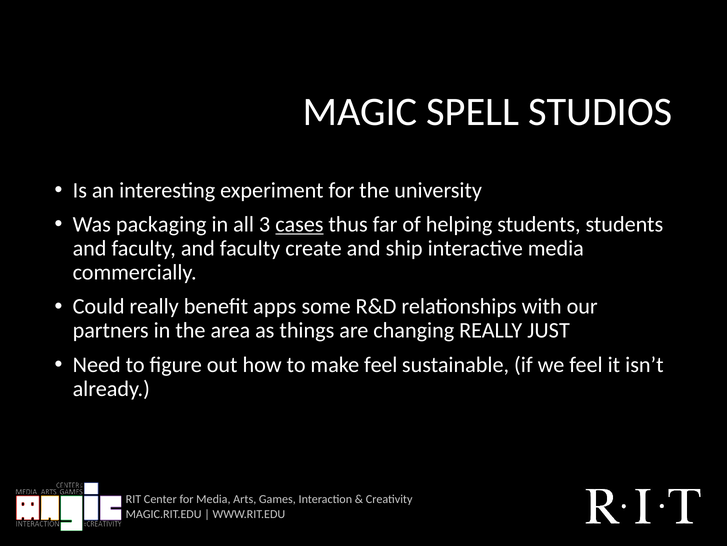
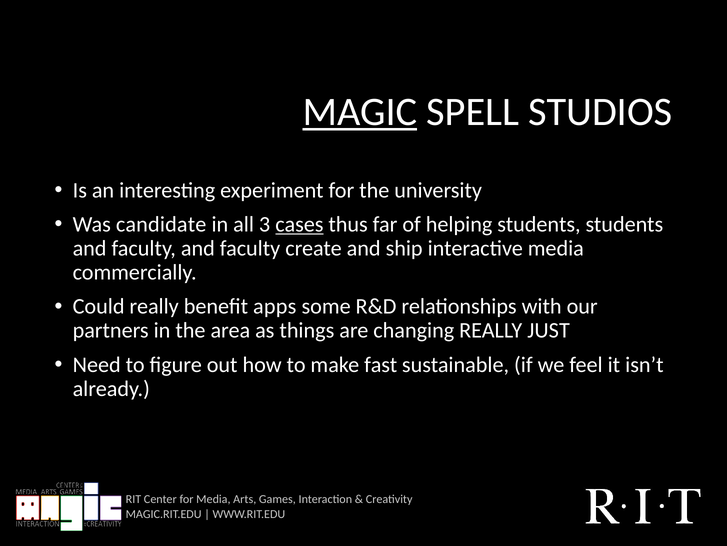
MAGIC underline: none -> present
packaging: packaging -> candidate
make feel: feel -> fast
